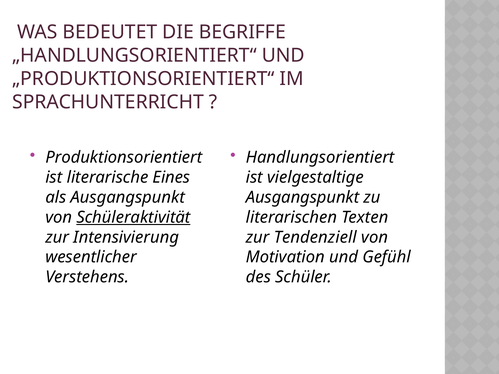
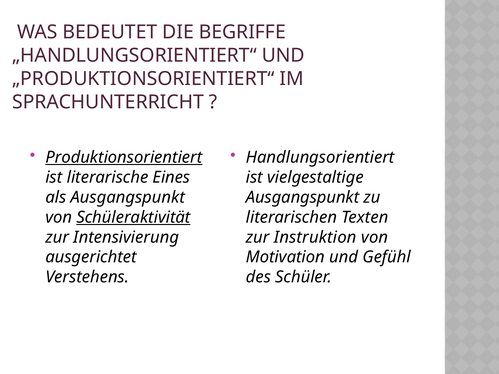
Produktionsorientiert underline: none -> present
Tendenziell: Tendenziell -> Instruktion
wesentlicher: wesentlicher -> ausgerichtet
